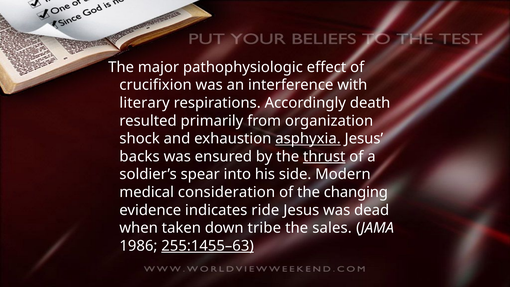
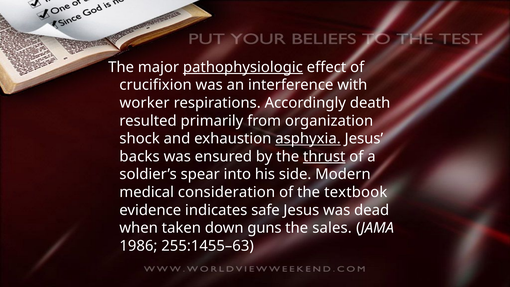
pathophysiologic underline: none -> present
literary: literary -> worker
changing: changing -> textbook
ride: ride -> safe
tribe: tribe -> guns
255:1455–63 underline: present -> none
